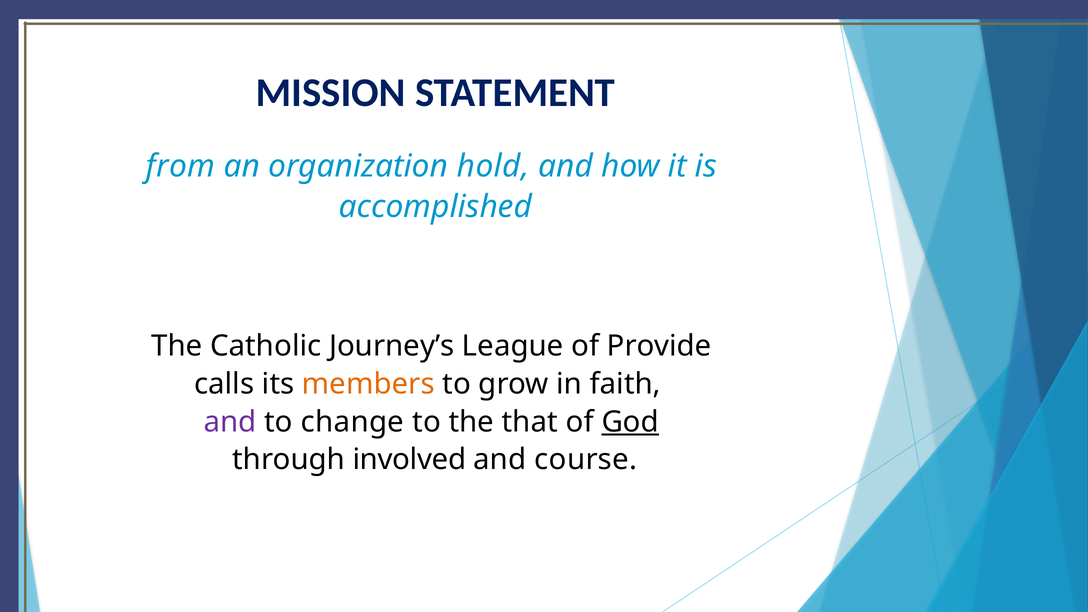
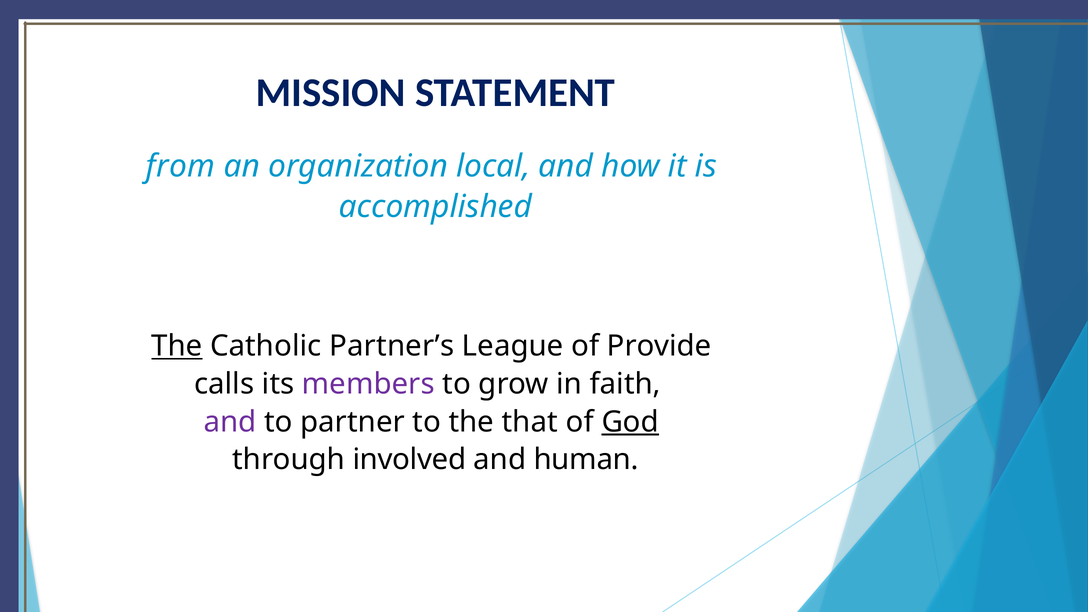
hold: hold -> local
The at (177, 346) underline: none -> present
Journey’s: Journey’s -> Partner’s
members colour: orange -> purple
change: change -> partner
course: course -> human
